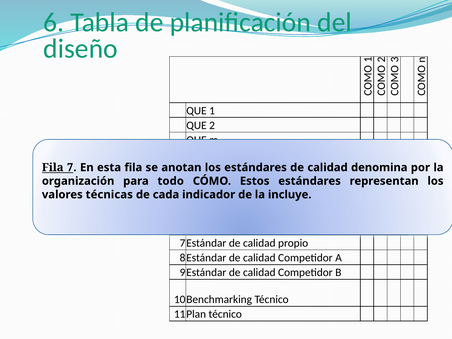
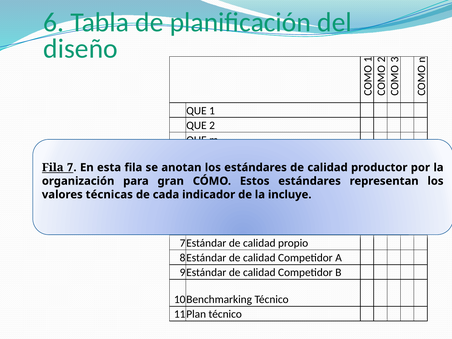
denomina: denomina -> productor
todo: todo -> gran
